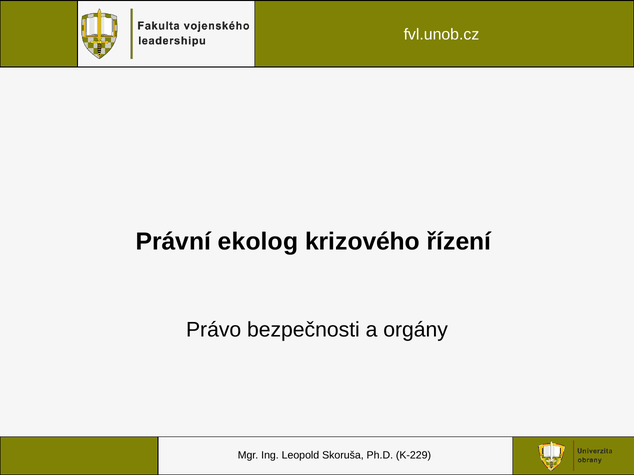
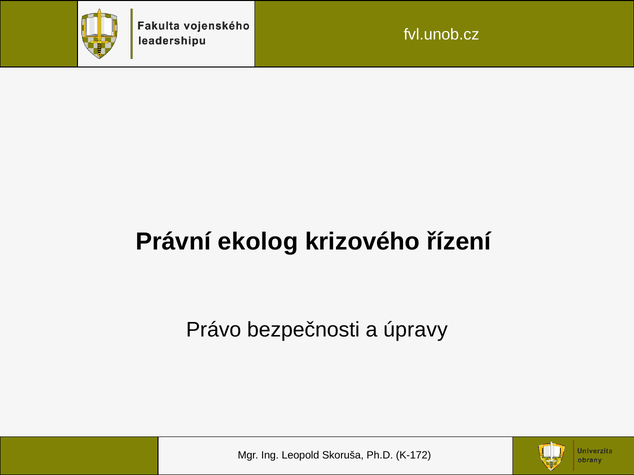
orgány: orgány -> úpravy
K-229: K-229 -> K-172
